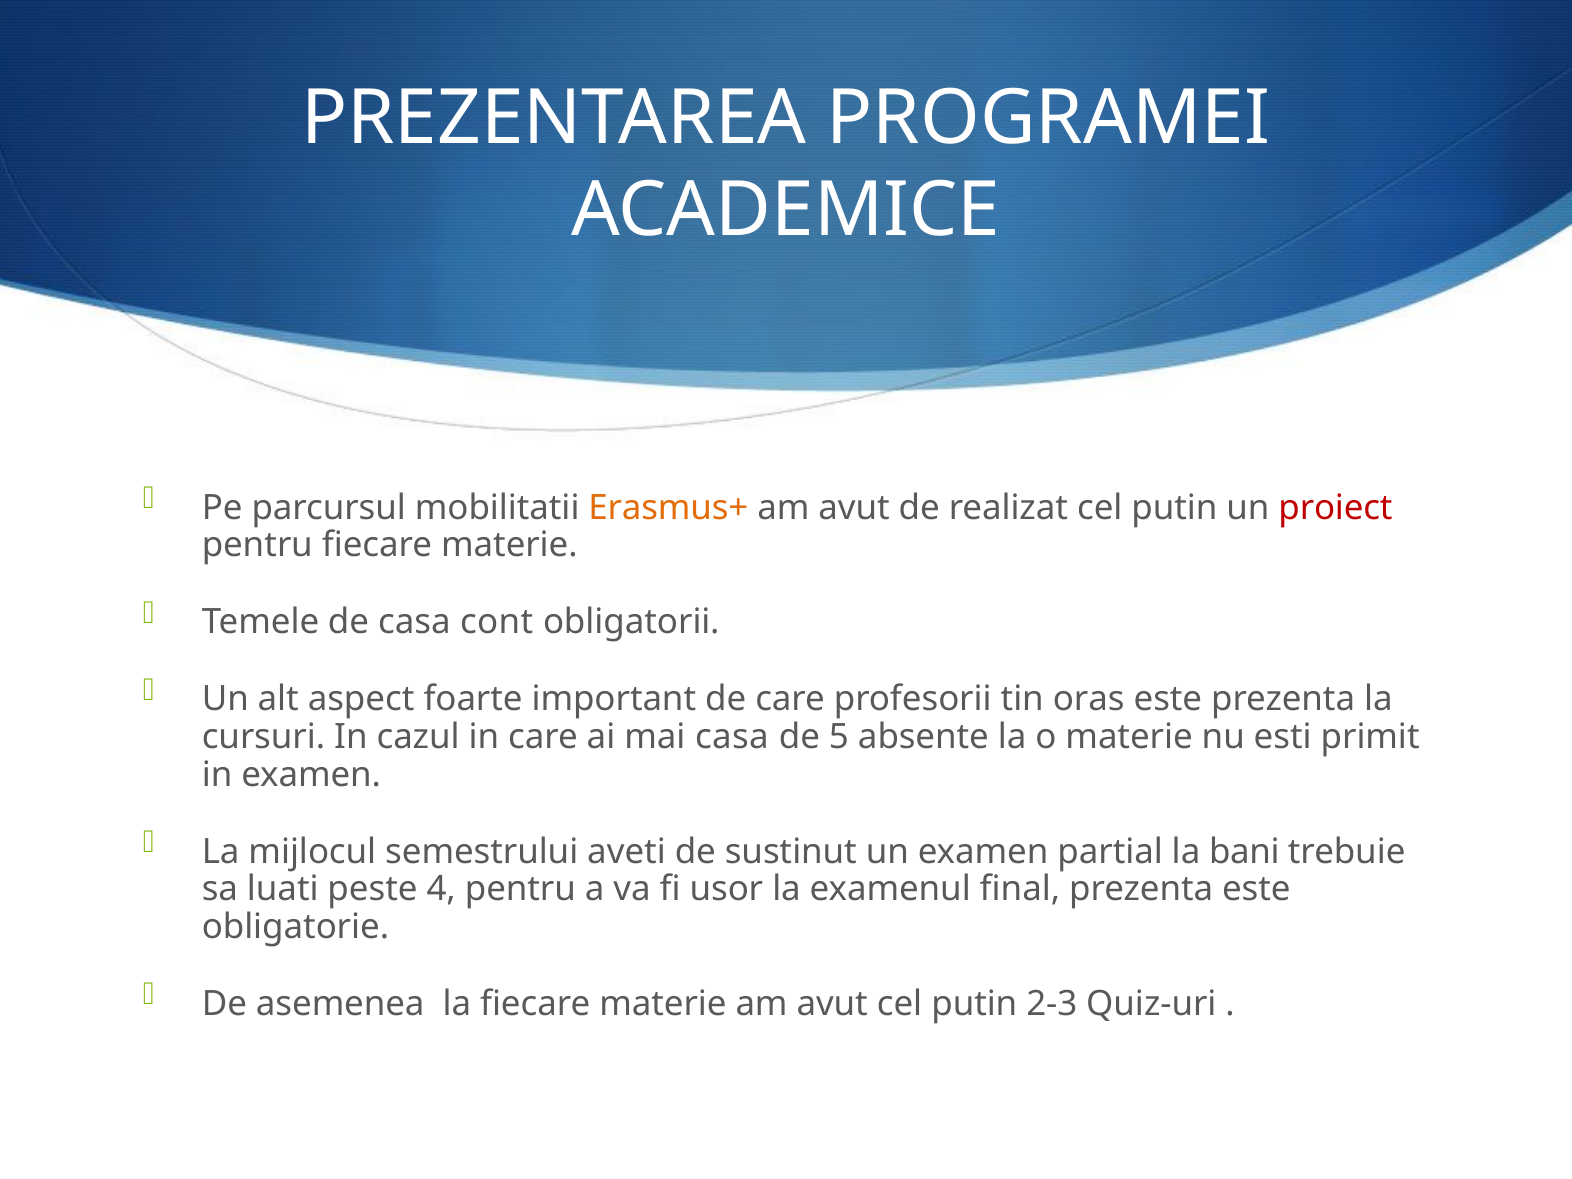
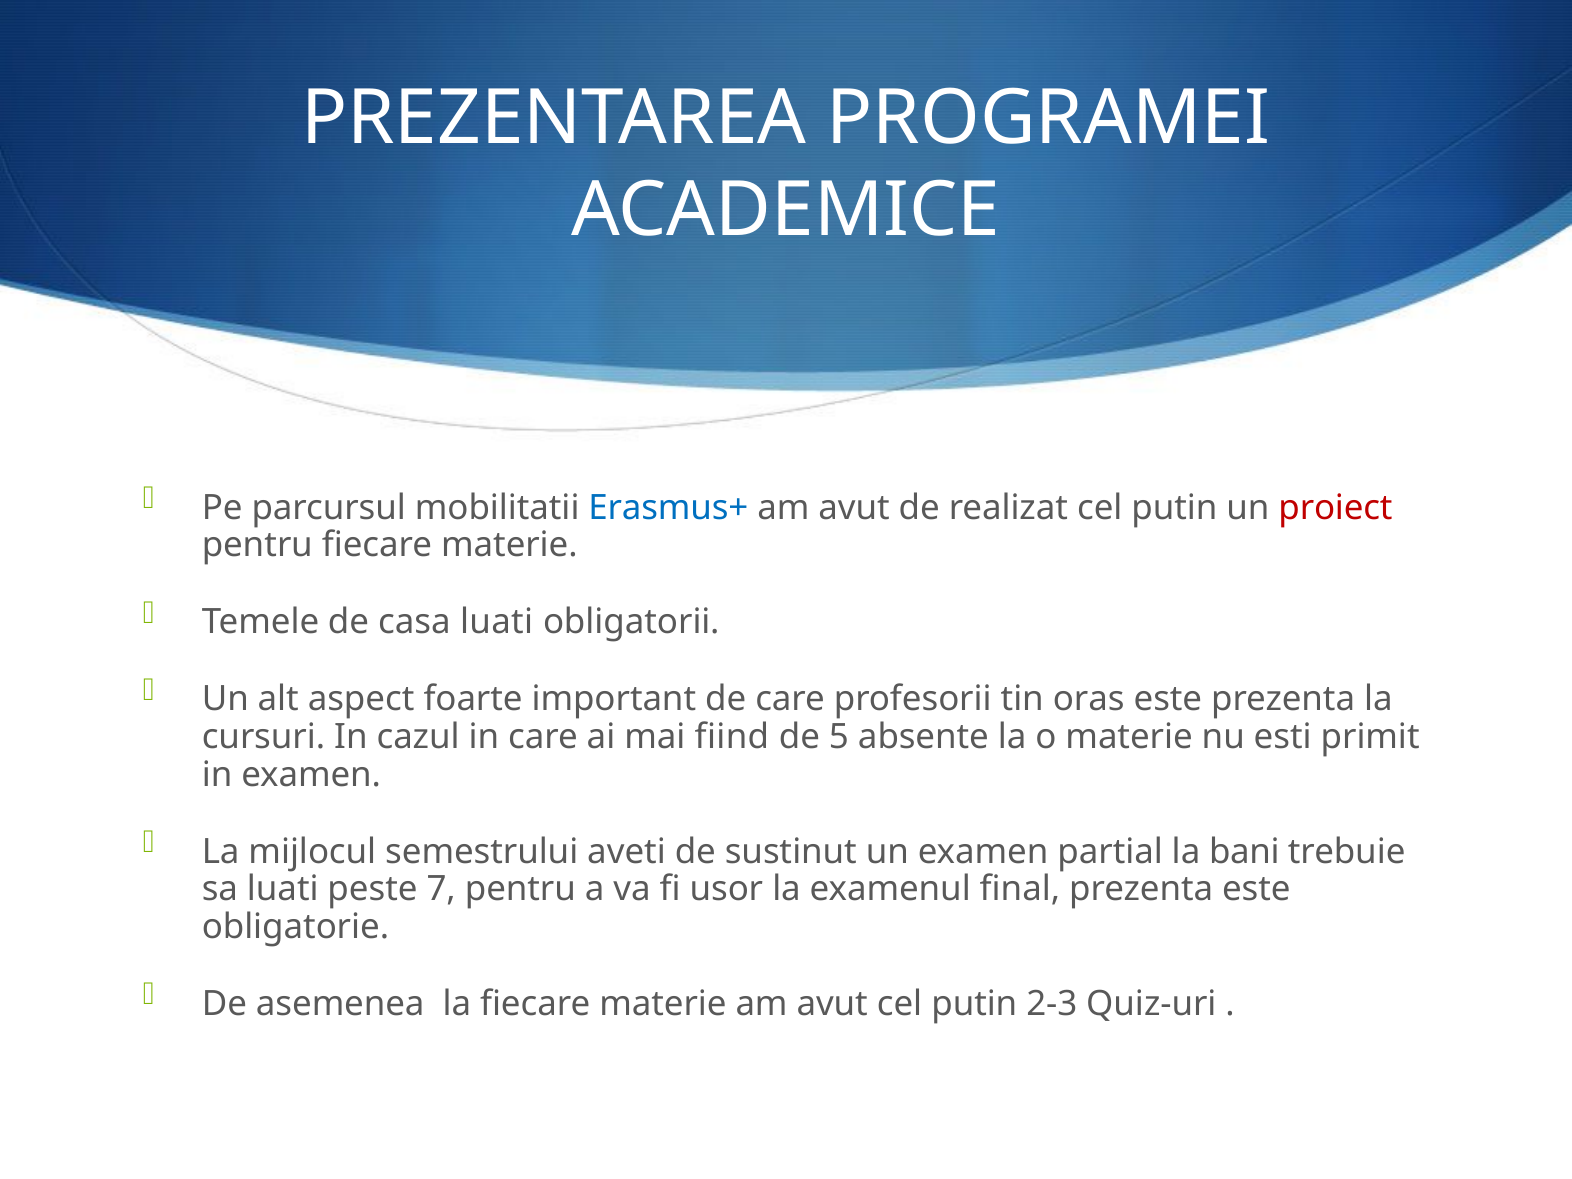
Erasmus+ colour: orange -> blue
casa cont: cont -> luati
mai casa: casa -> fiind
4: 4 -> 7
